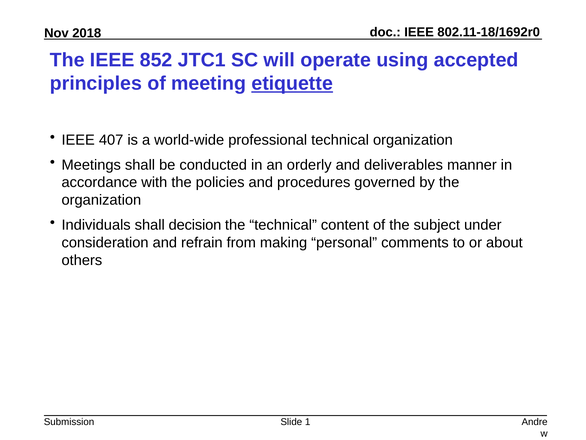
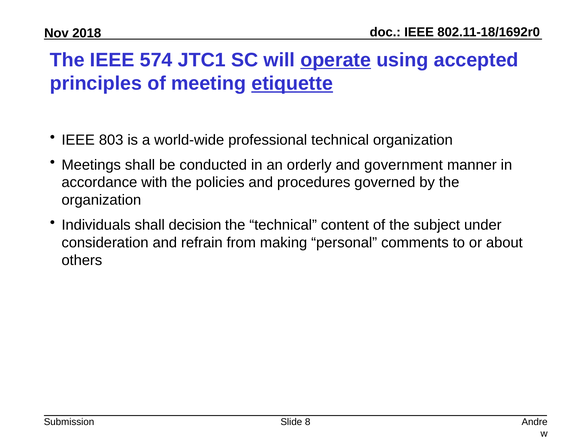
852: 852 -> 574
operate underline: none -> present
407: 407 -> 803
deliverables: deliverables -> government
1: 1 -> 8
